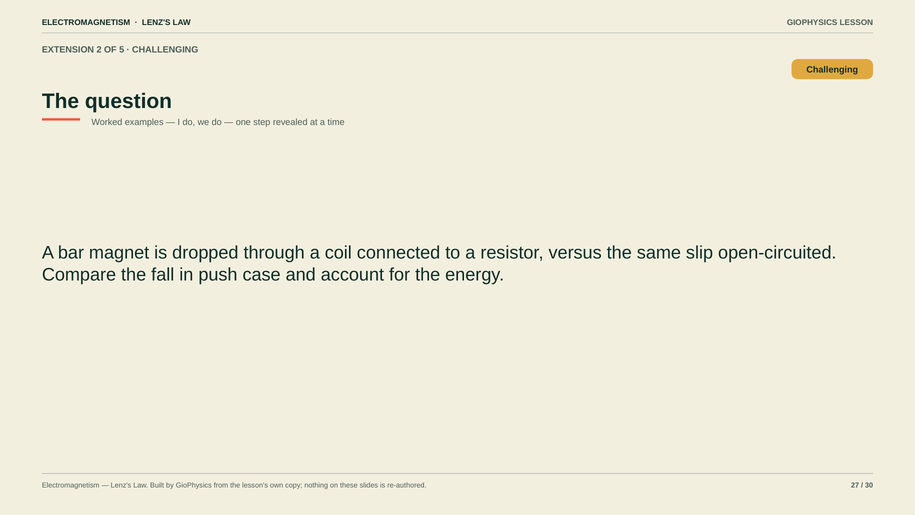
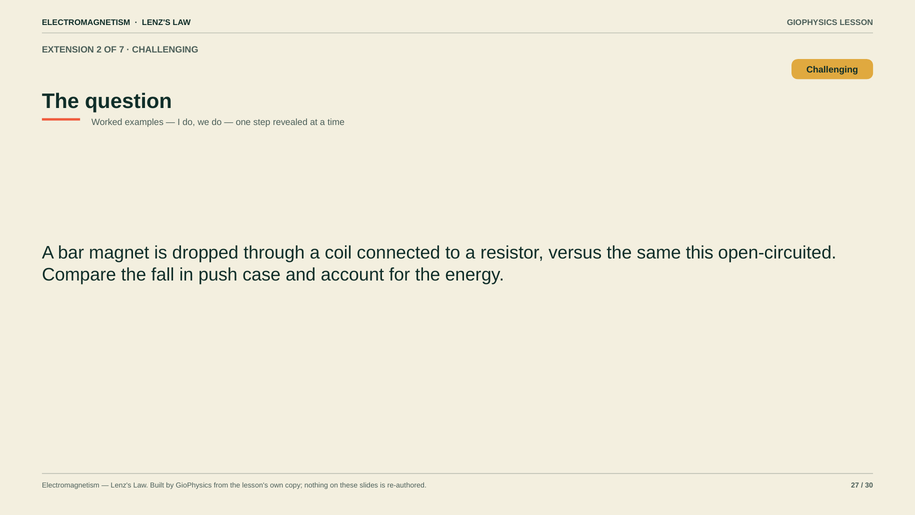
5: 5 -> 7
slip: slip -> this
